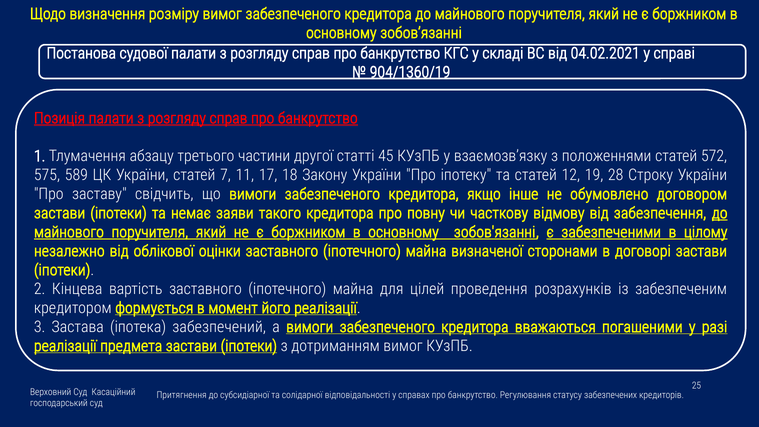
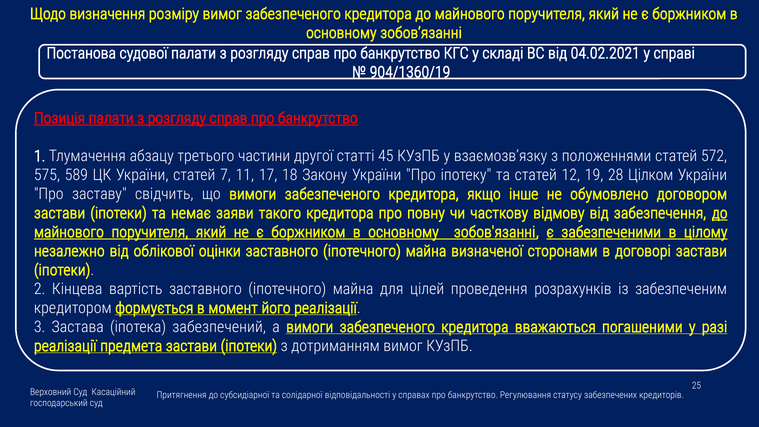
Строку: Строку -> Цілком
